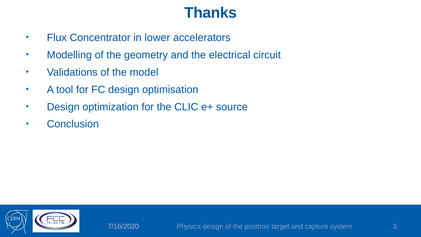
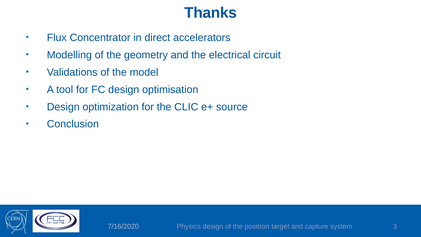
lower: lower -> direct
